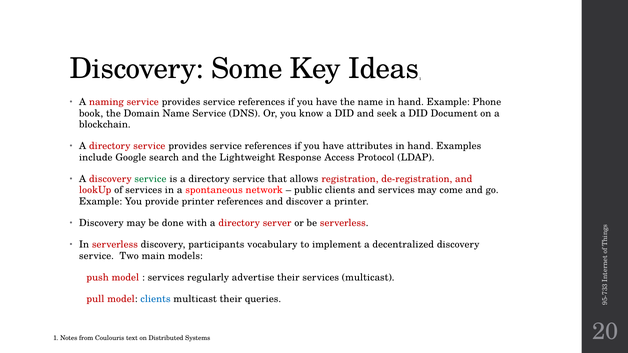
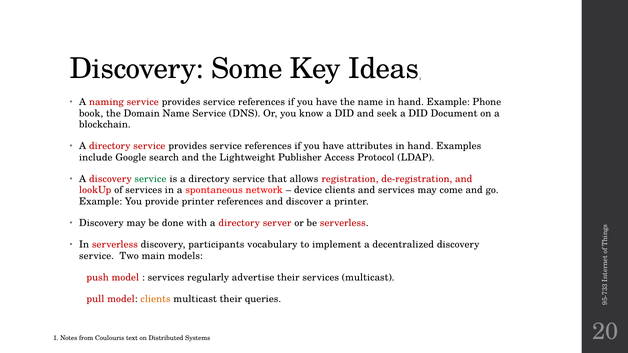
Response: Response -> Publisher
public: public -> device
clients at (156, 299) colour: blue -> orange
